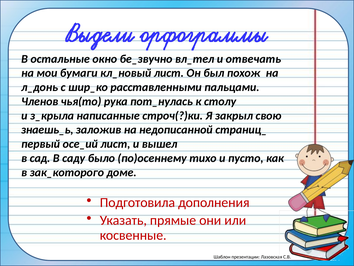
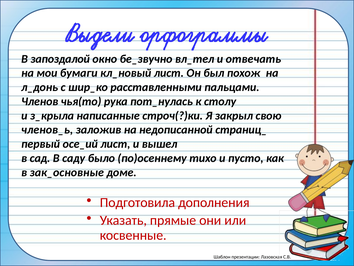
остальные: остальные -> запоздалой
знаешь_ь: знаешь_ь -> членов_ь
зак_которого: зак_которого -> зак_основные
